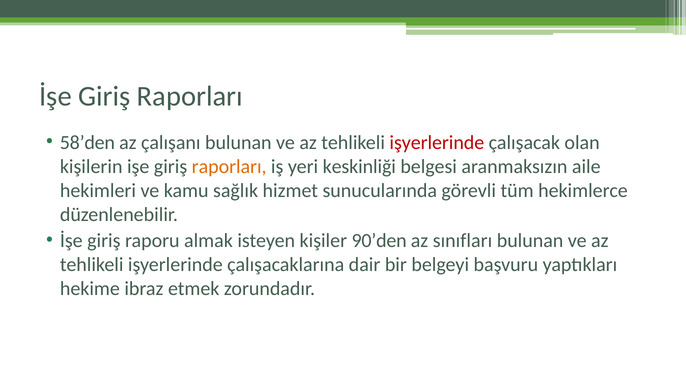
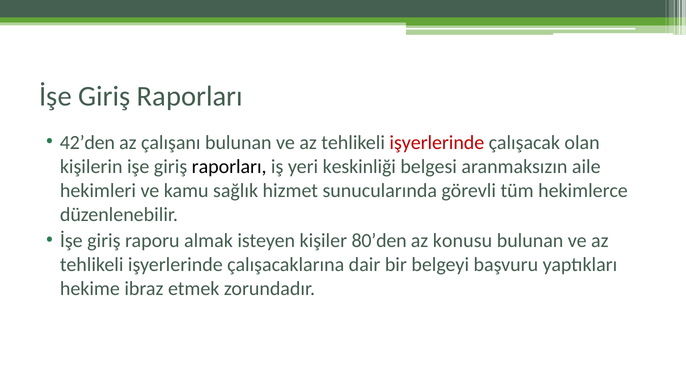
58’den: 58’den -> 42’den
raporları at (229, 167) colour: orange -> black
90’den: 90’den -> 80’den
sınıfları: sınıfları -> konusu
